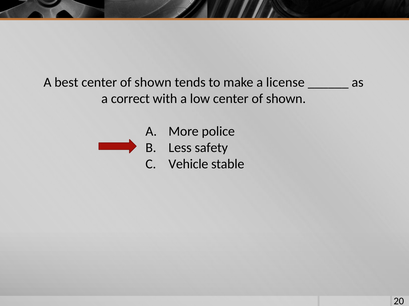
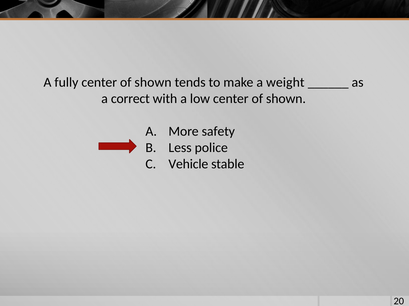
best: best -> fully
license: license -> weight
police: police -> safety
safety: safety -> police
